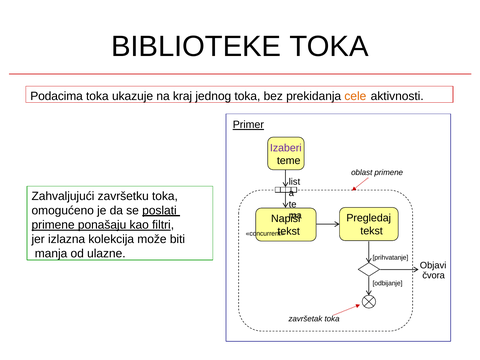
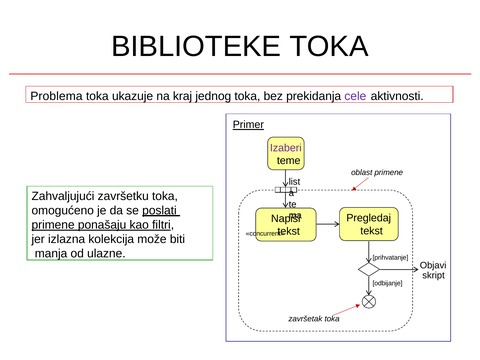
Podacima: Podacima -> Problema
cele colour: orange -> purple
čvora: čvora -> skript
